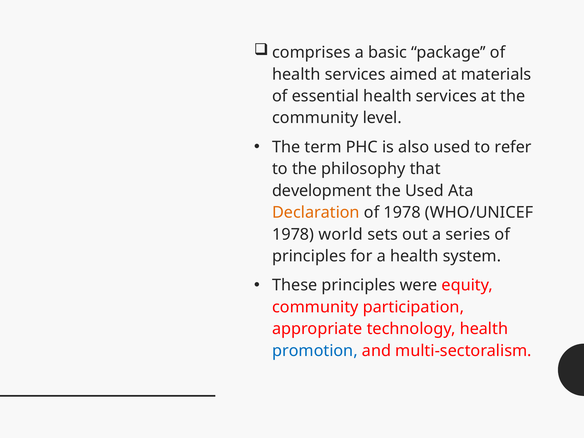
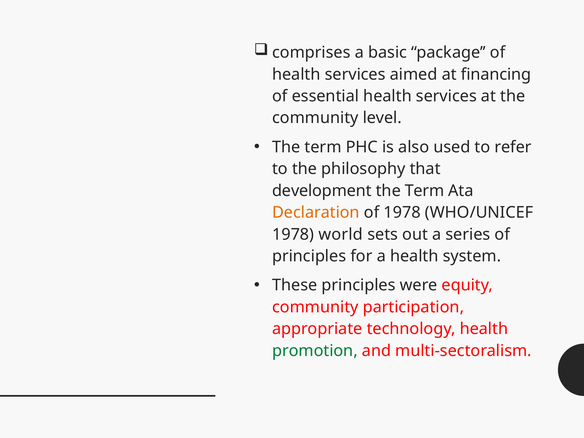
materials: materials -> financing
Used at (424, 191): Used -> Term
promotion colour: blue -> green
